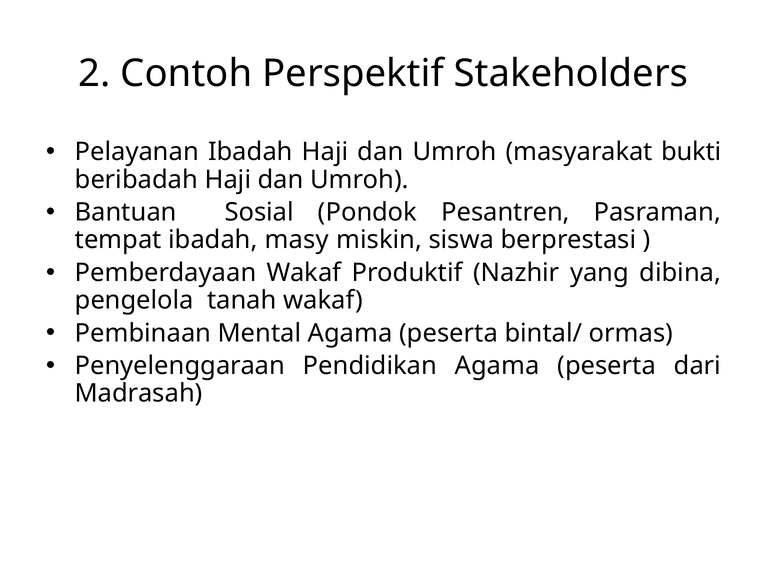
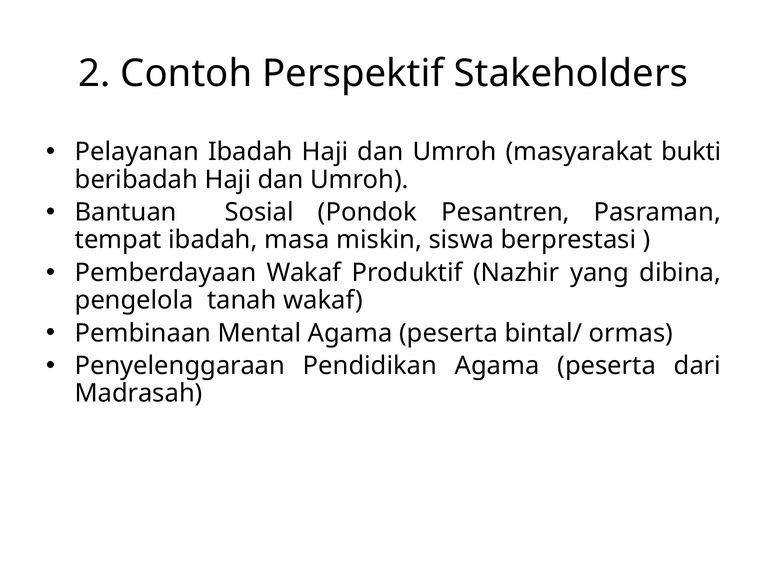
masy: masy -> masa
